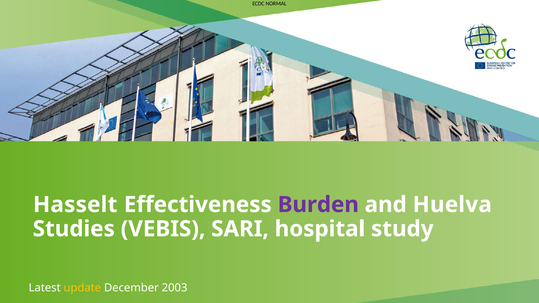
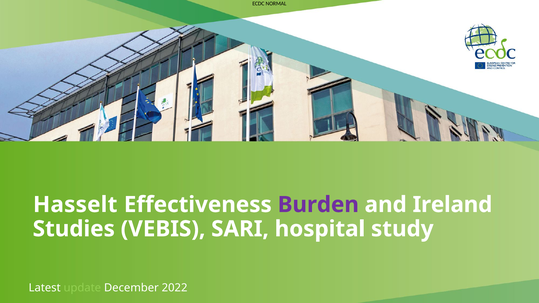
Huelva: Huelva -> Ireland
update colour: yellow -> light green
2003: 2003 -> 2022
